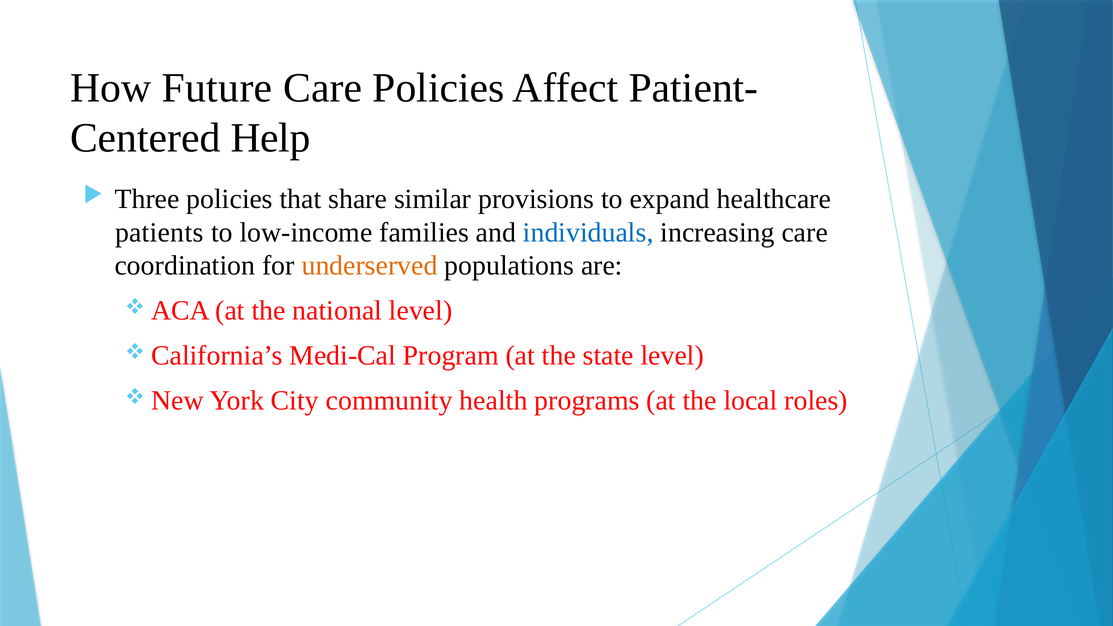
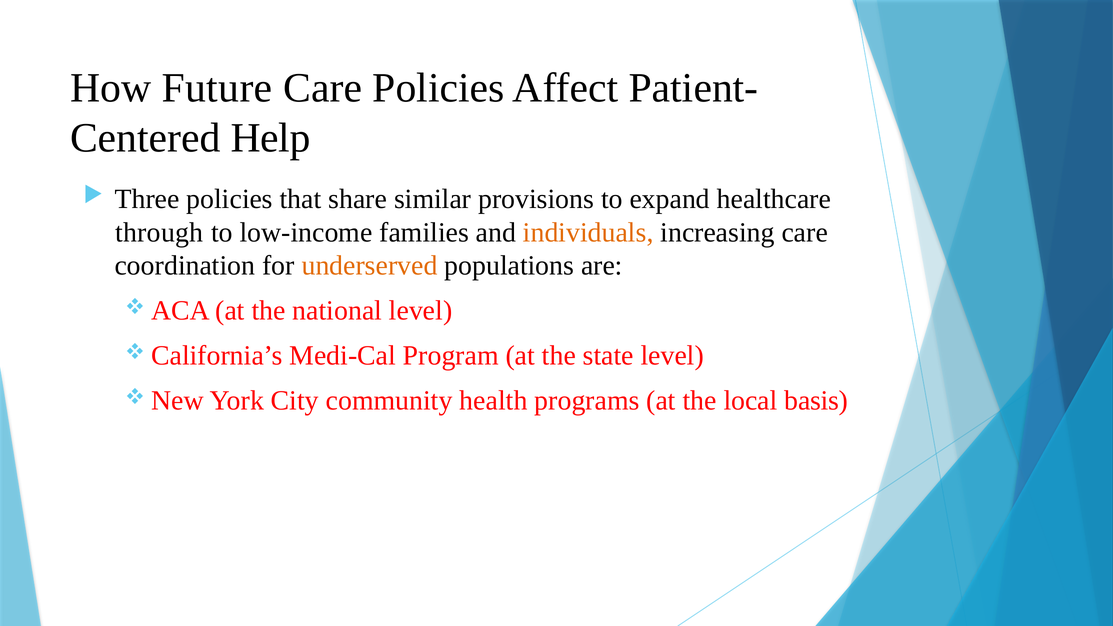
patients: patients -> through
individuals colour: blue -> orange
roles: roles -> basis
